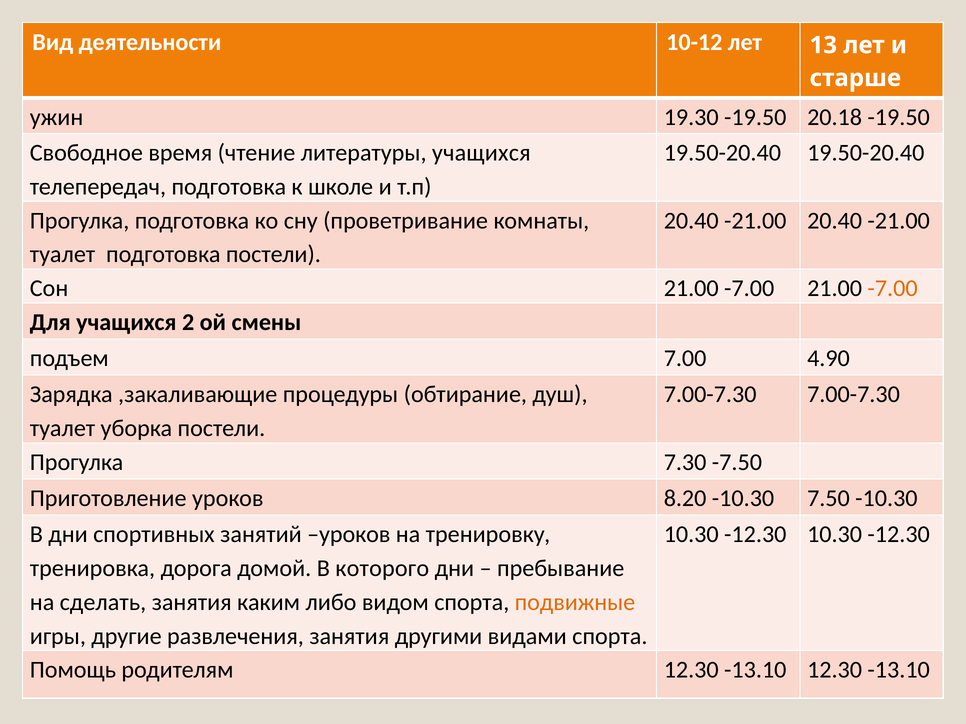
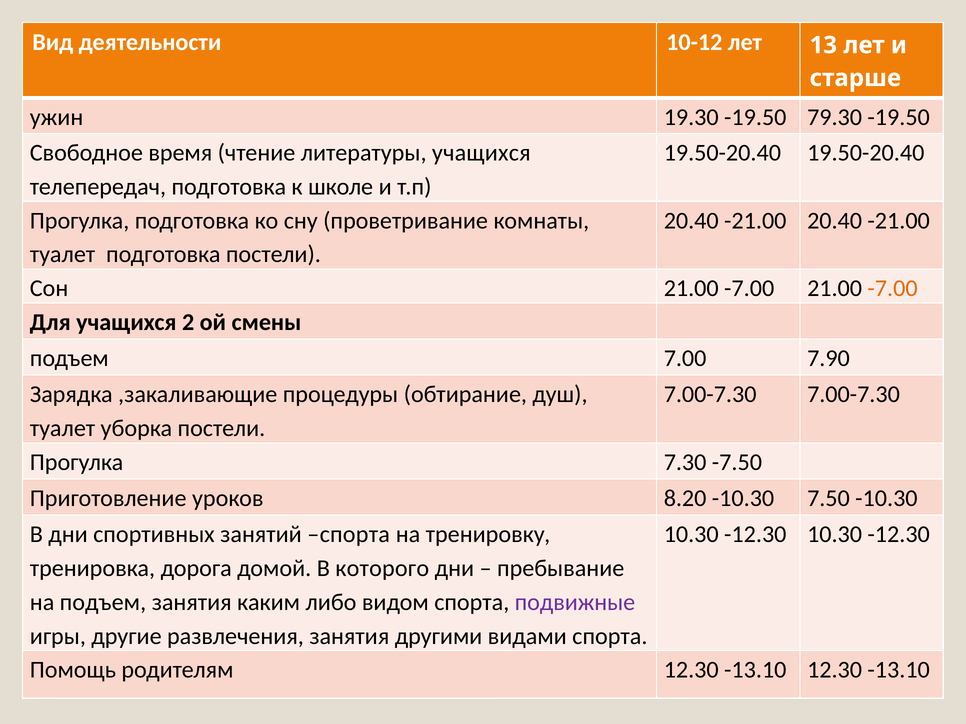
20.18: 20.18 -> 79.30
4.90: 4.90 -> 7.90
занятий уроков: уроков -> спорта
на сделать: сделать -> подъем
подвижные colour: orange -> purple
